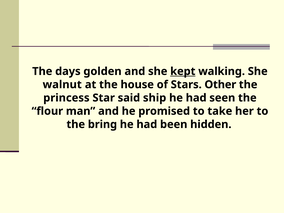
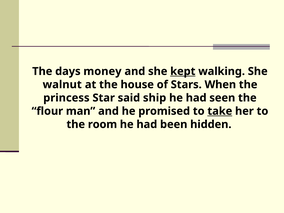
golden: golden -> money
Other: Other -> When
take underline: none -> present
bring: bring -> room
